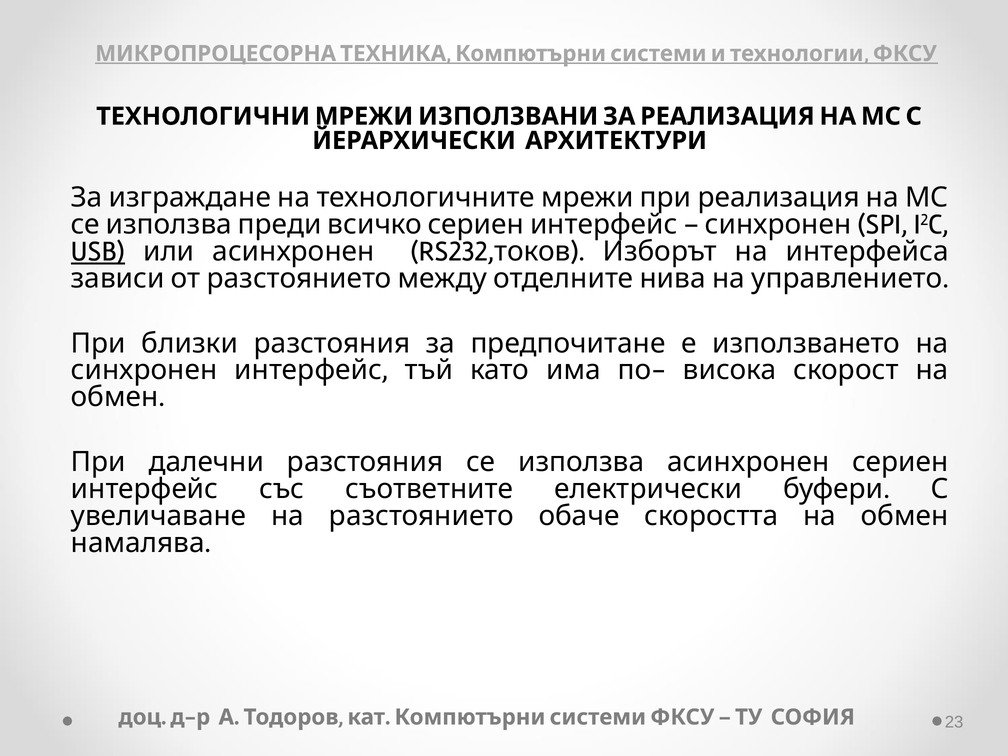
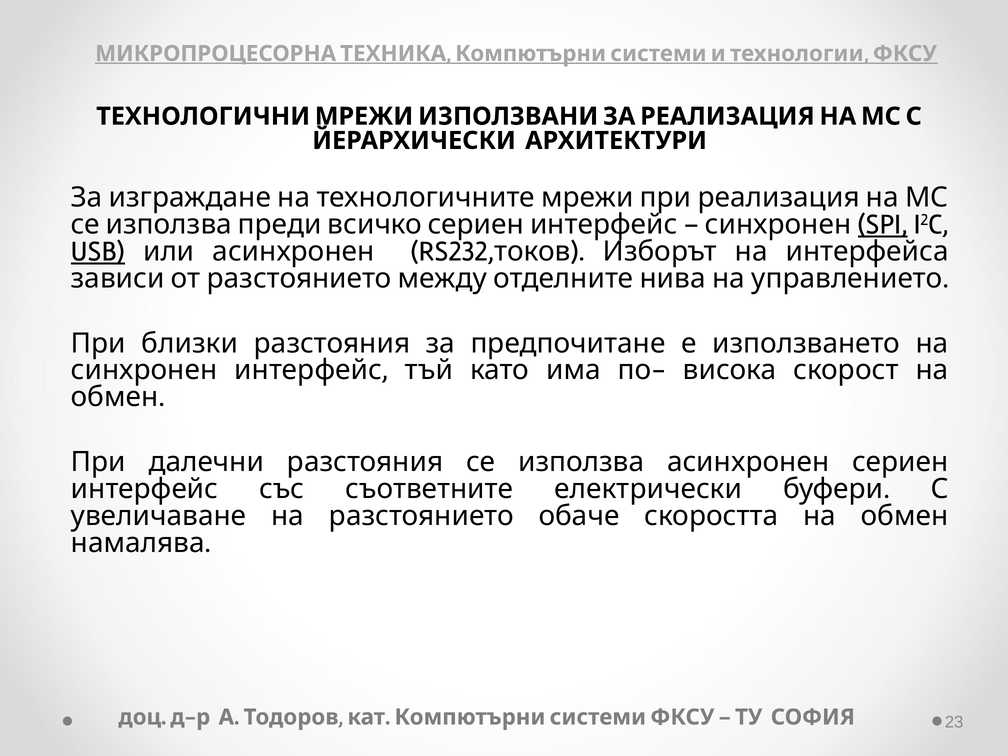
SPI underline: none -> present
